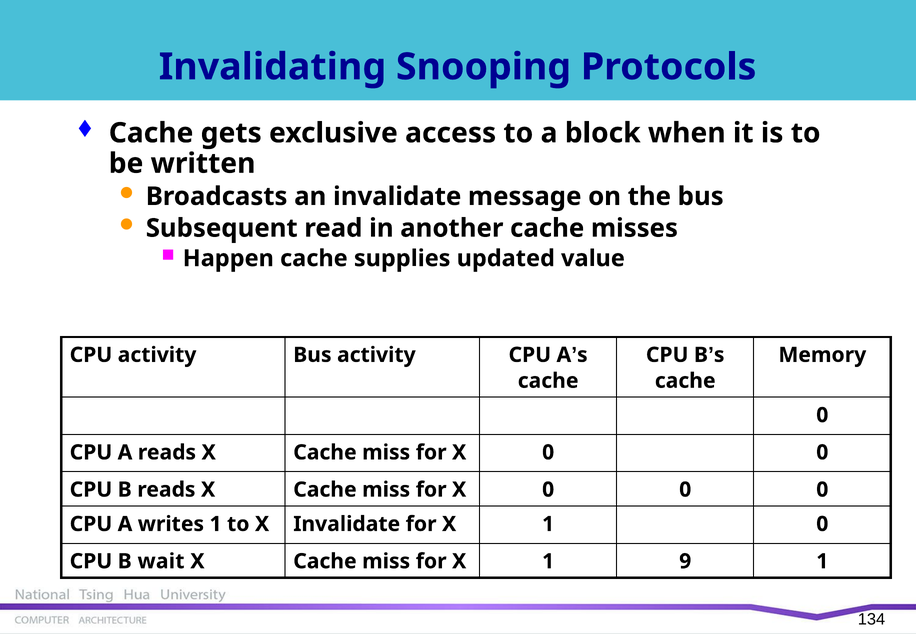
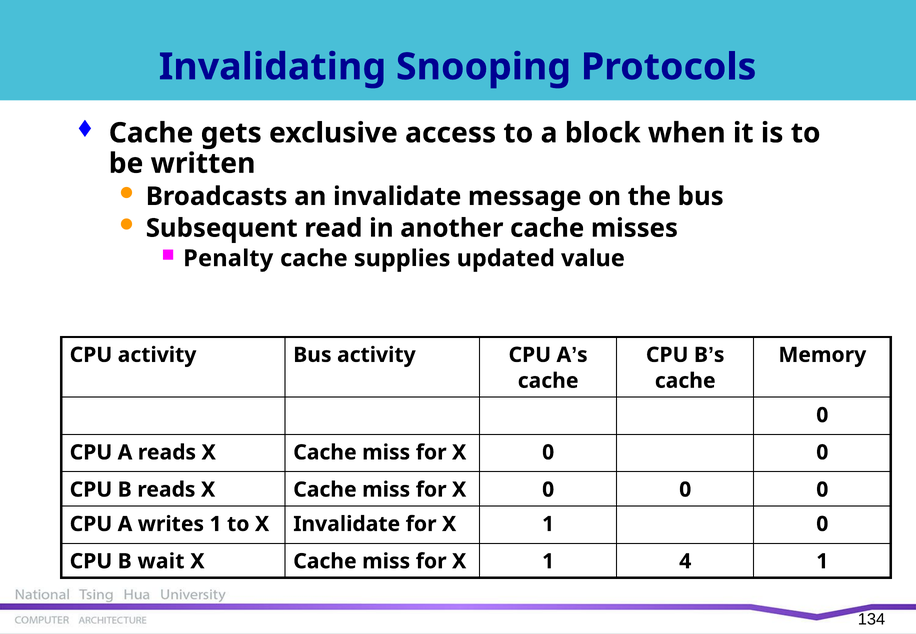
Happen: Happen -> Penalty
9: 9 -> 4
